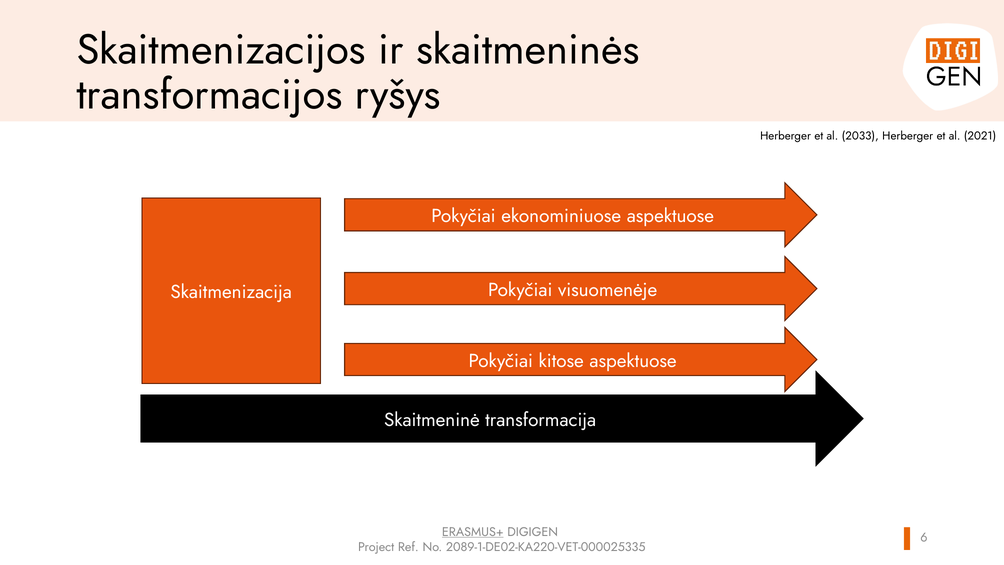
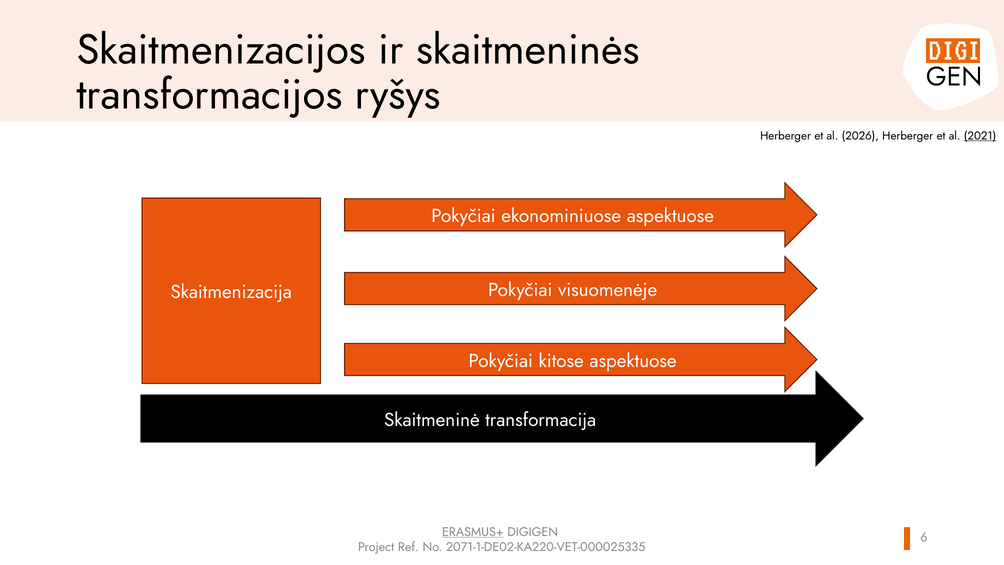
2033: 2033 -> 2026
2021 underline: none -> present
2089-1-DE02-KA220-VET-000025335: 2089-1-DE02-KA220-VET-000025335 -> 2071-1-DE02-KA220-VET-000025335
